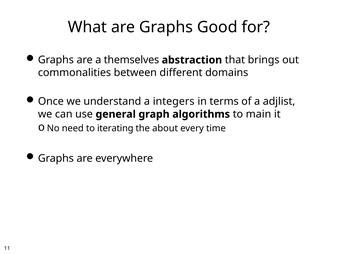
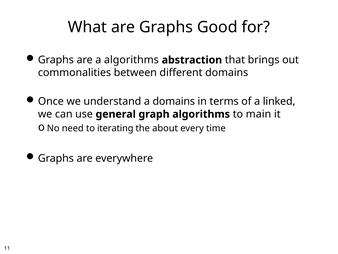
a themselves: themselves -> algorithms
a integers: integers -> domains
adjlist: adjlist -> linked
